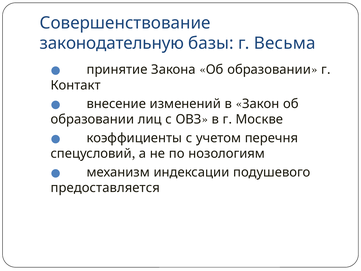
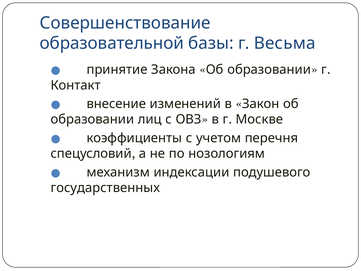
законодательную: законодательную -> образовательной
предоставляется: предоставляется -> государственных
